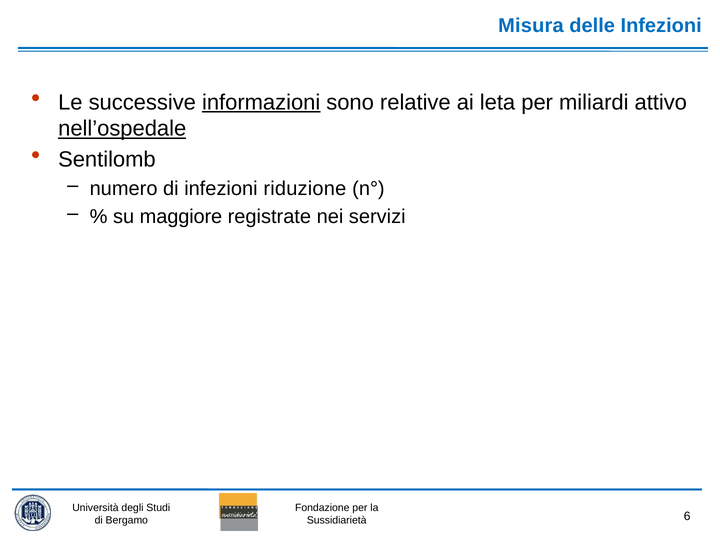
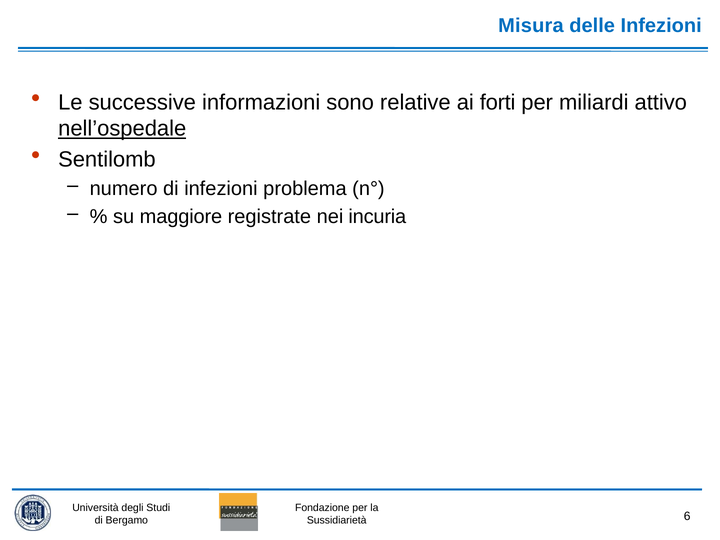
informazioni underline: present -> none
leta: leta -> forti
riduzione: riduzione -> problema
servizi: servizi -> incuria
